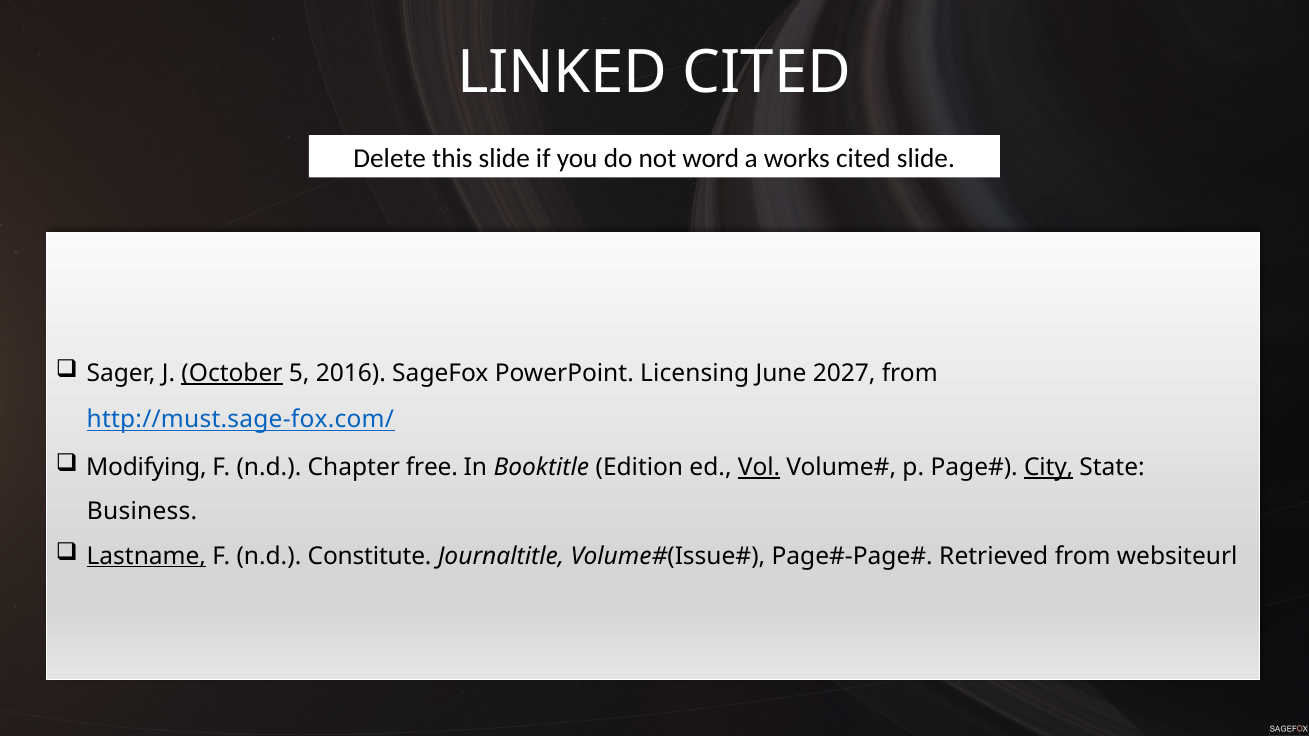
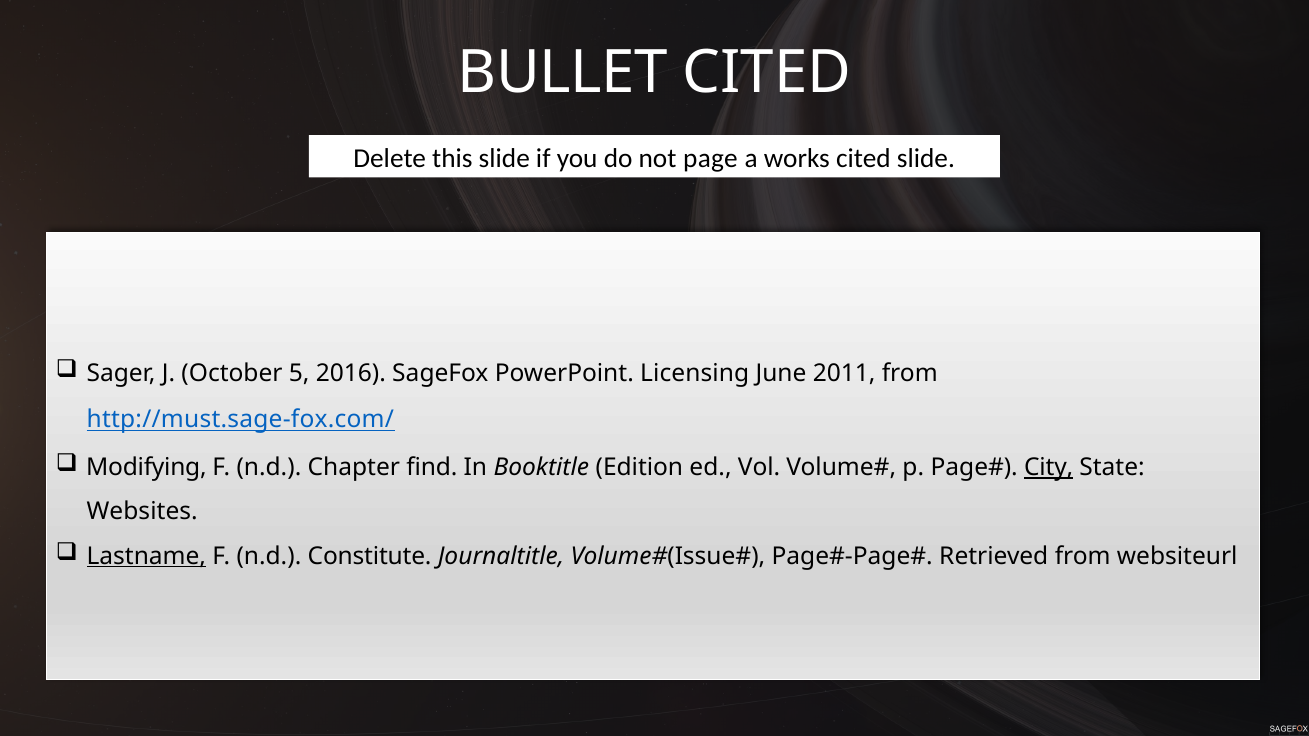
LINKED: LINKED -> BULLET
word: word -> page
October underline: present -> none
2027: 2027 -> 2011
free: free -> find
Vol underline: present -> none
Business: Business -> Websites
